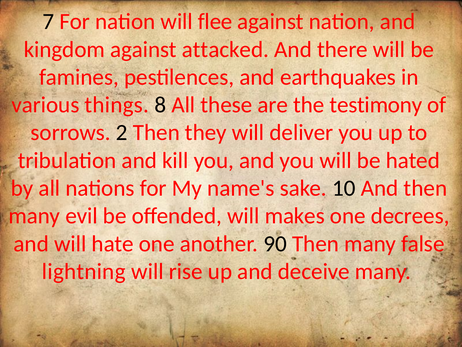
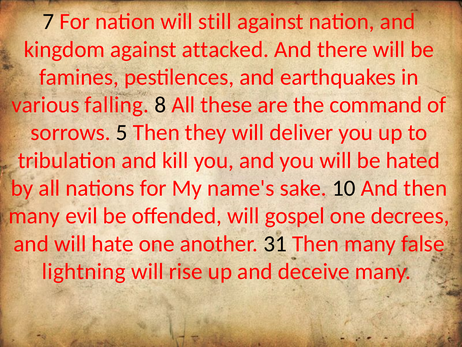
flee: flee -> still
things: things -> falling
testimony: testimony -> command
2: 2 -> 5
makes: makes -> gospel
90: 90 -> 31
